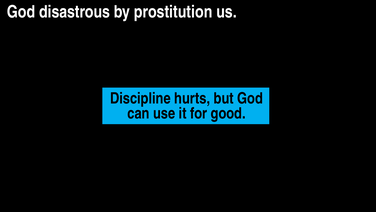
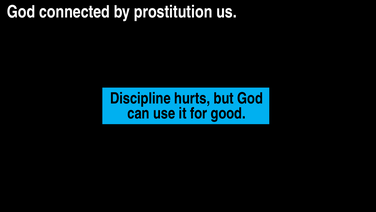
disastrous: disastrous -> connected
